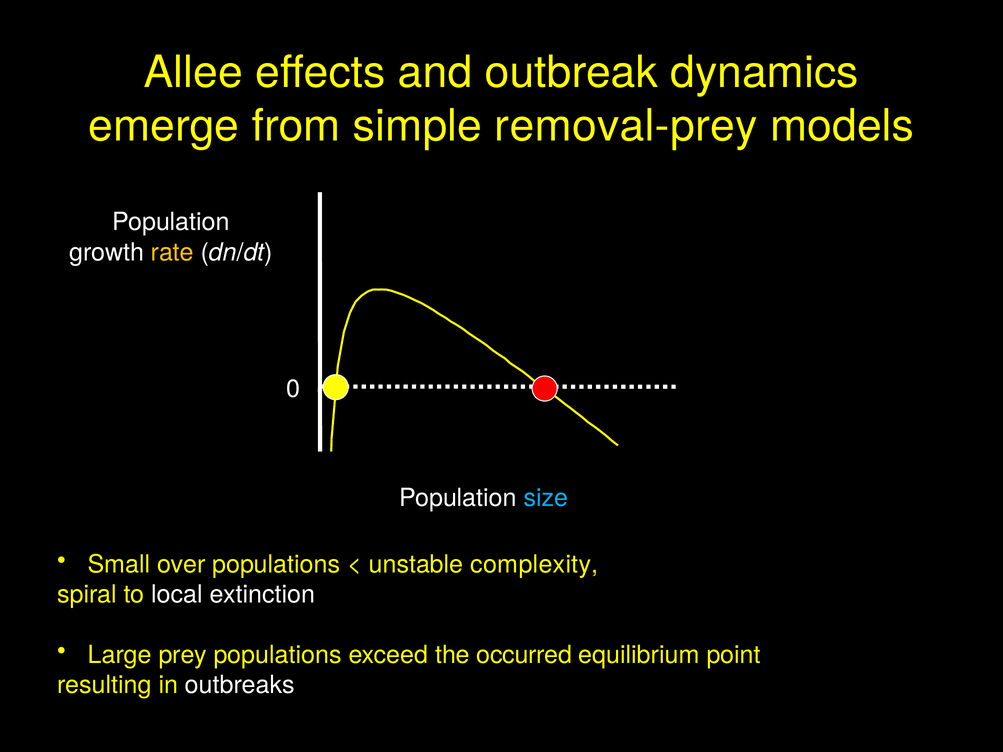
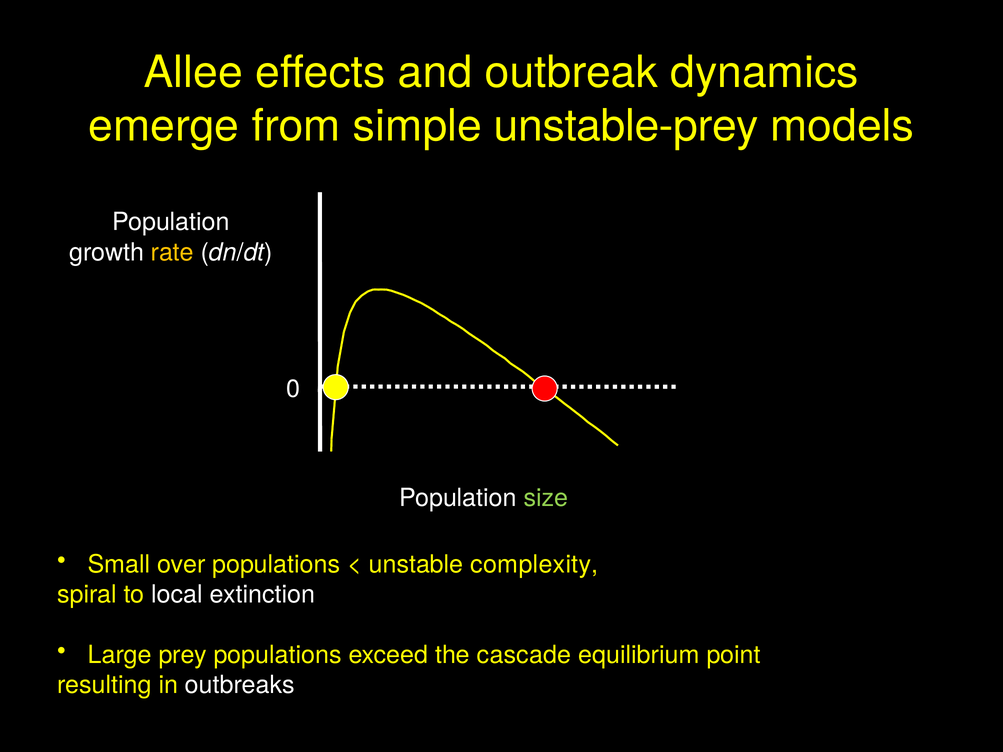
removal-prey: removal-prey -> unstable-prey
size colour: light blue -> light green
occurred: occurred -> cascade
